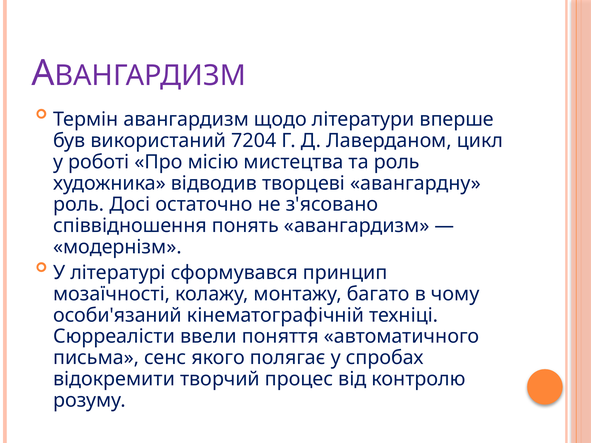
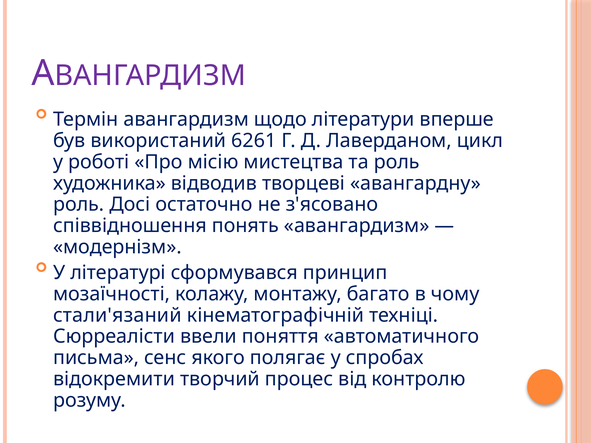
7204: 7204 -> 6261
особи'язаний: особи'язаний -> стали'язаний
